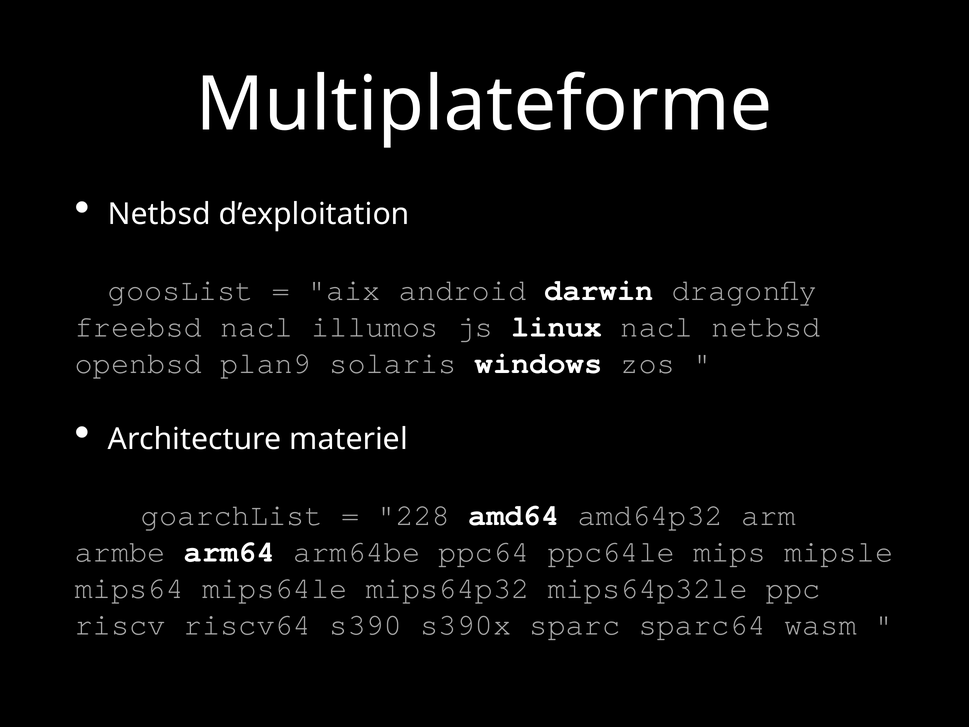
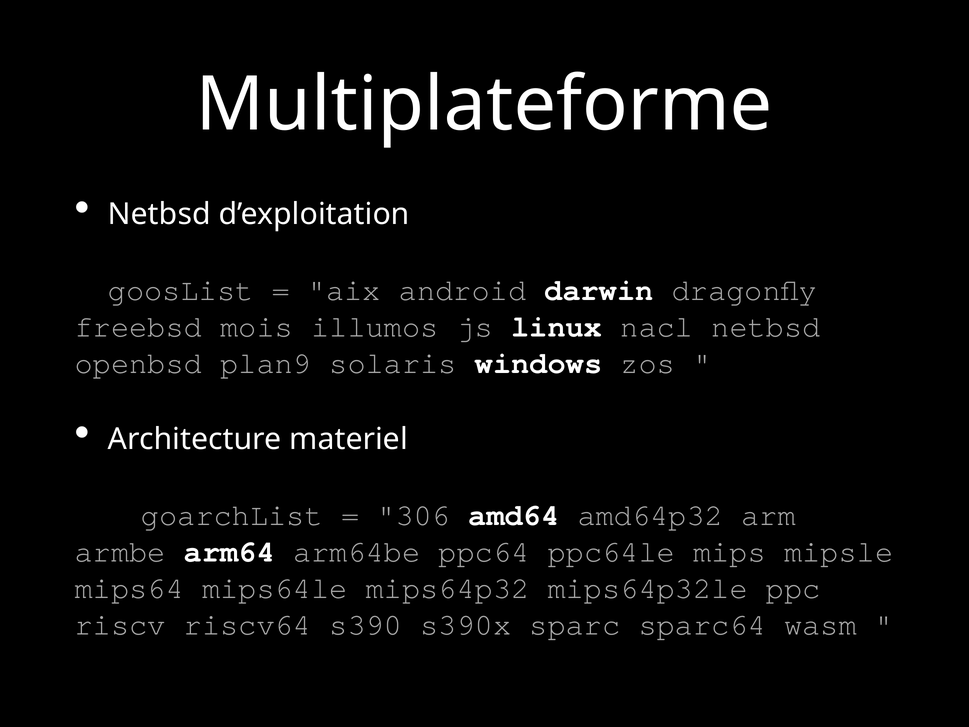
freebsd nacl: nacl -> mois
228: 228 -> 306
